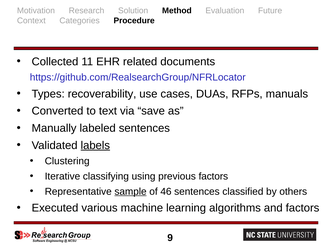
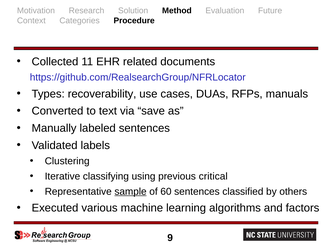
labels underline: present -> none
previous factors: factors -> critical
46: 46 -> 60
